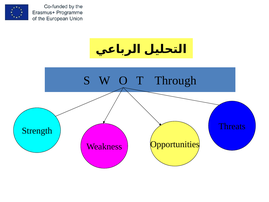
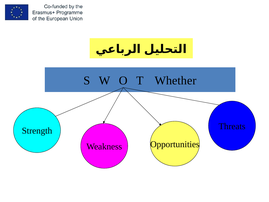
Through: Through -> Whether
